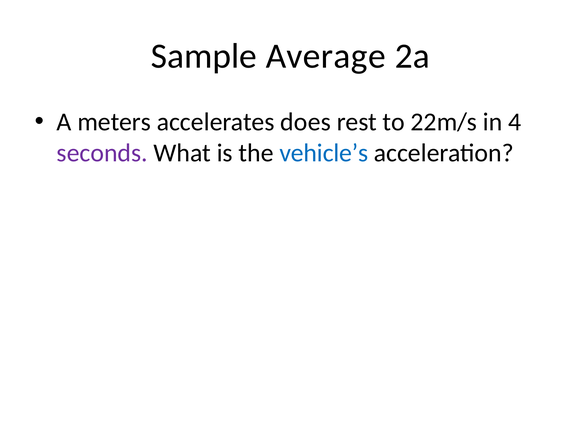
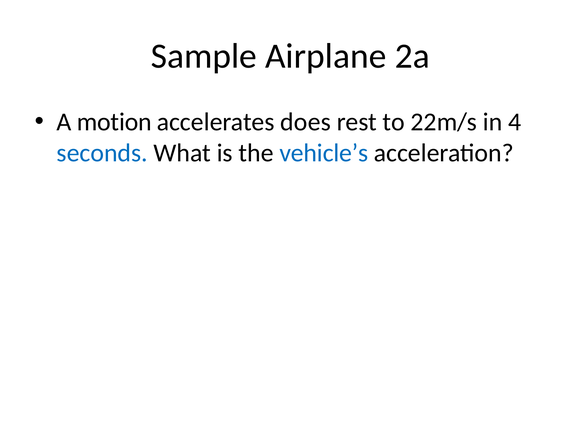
Average: Average -> Airplane
meters: meters -> motion
seconds colour: purple -> blue
